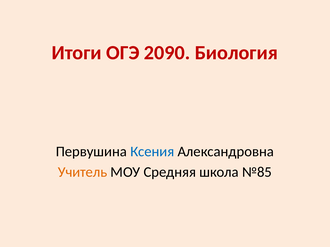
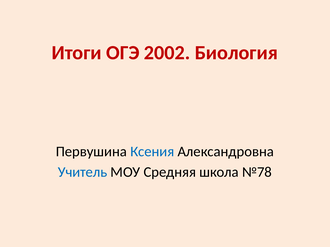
2090: 2090 -> 2002
Учитель colour: orange -> blue
№85: №85 -> №78
